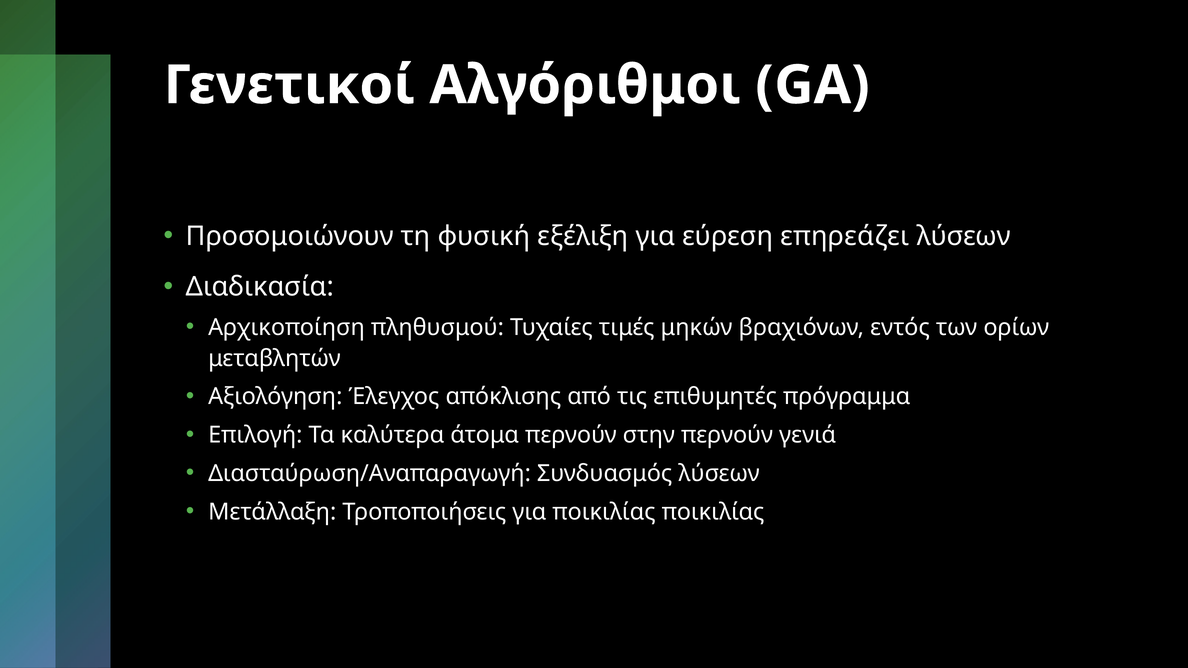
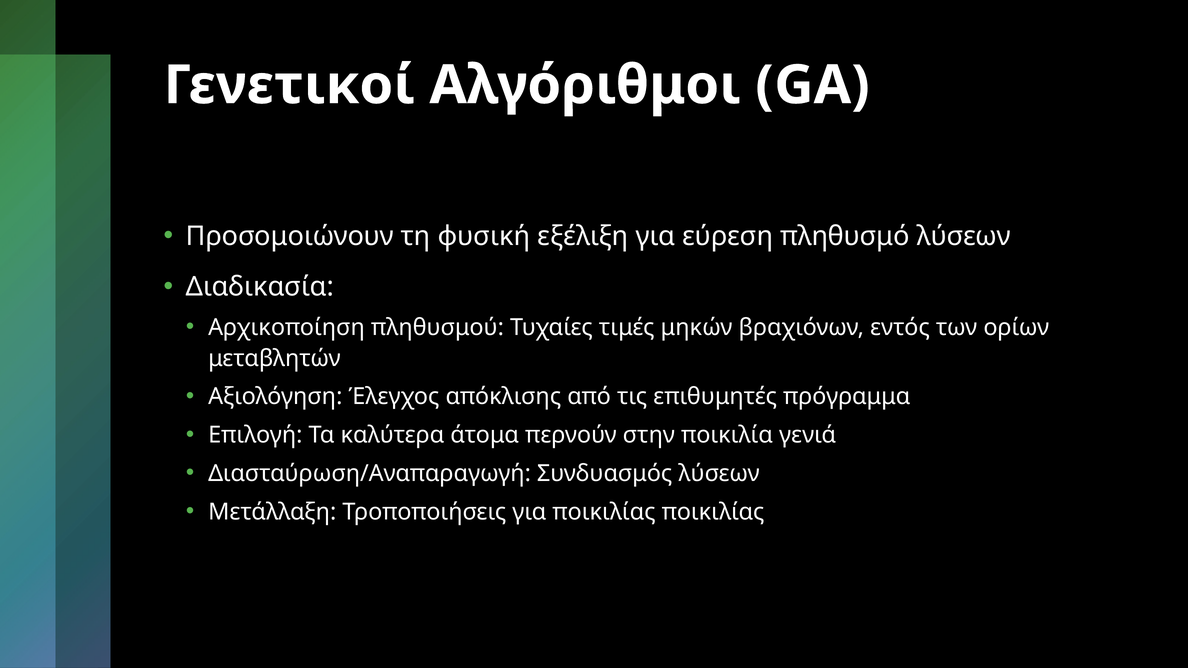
επηρεάζει: επηρεάζει -> πληθυσμό
στην περνούν: περνούν -> ποικιλία
